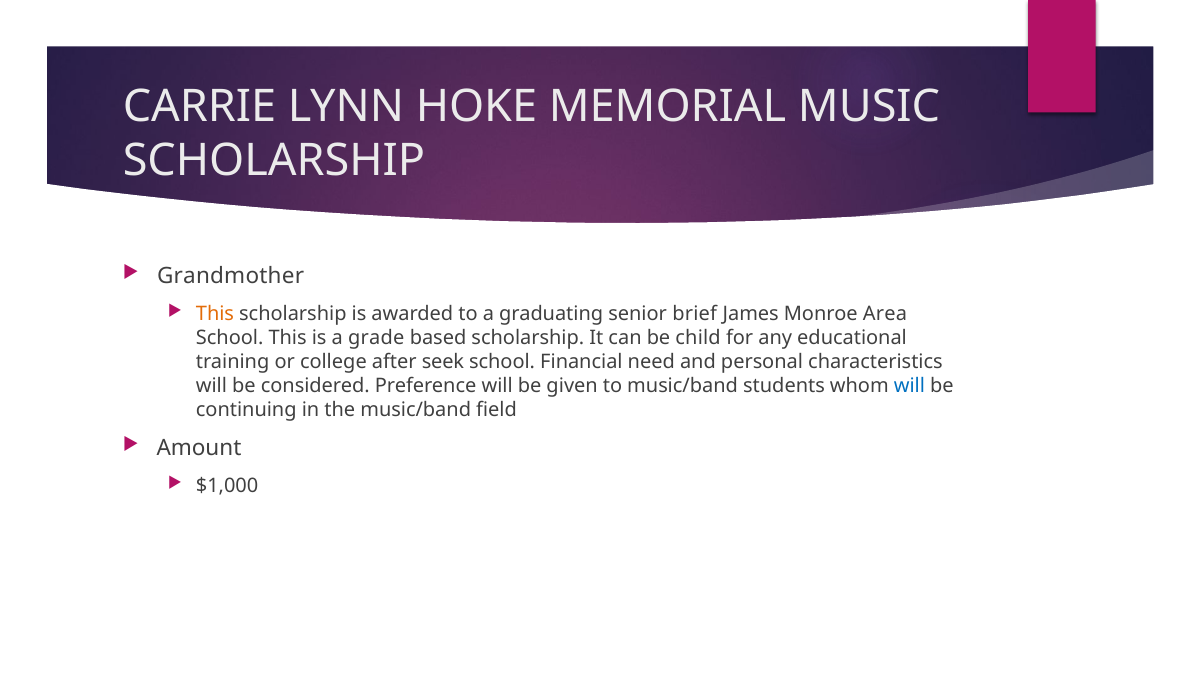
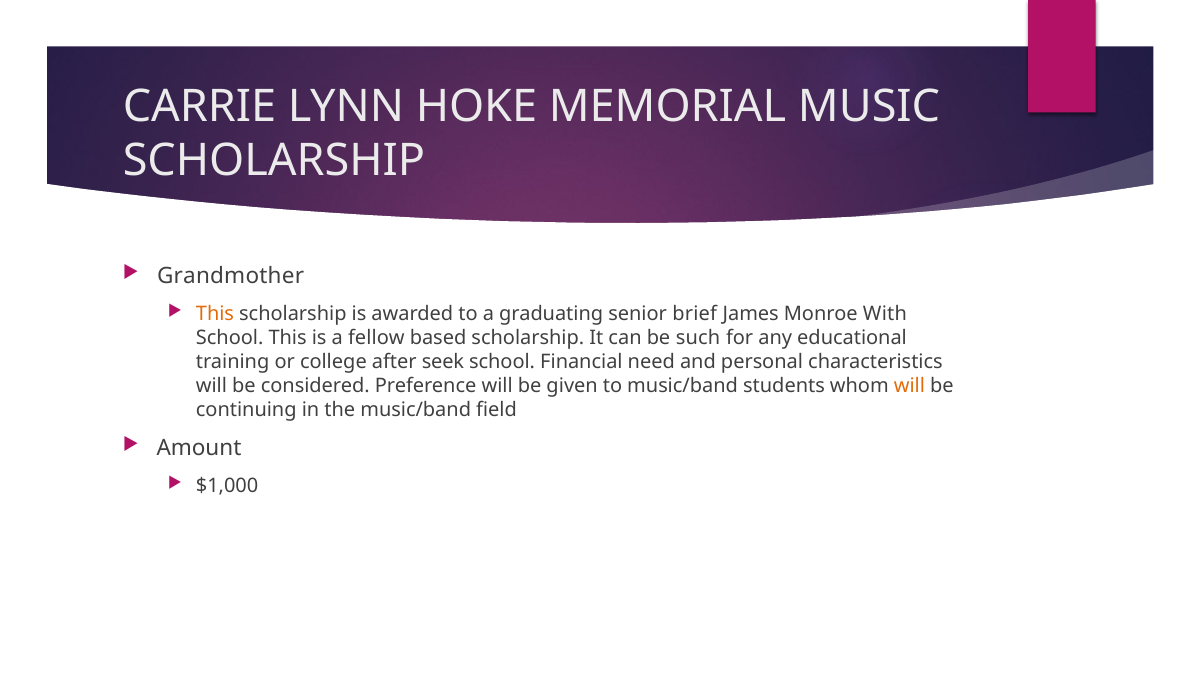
Area: Area -> With
grade: grade -> fellow
child: child -> such
will at (909, 386) colour: blue -> orange
